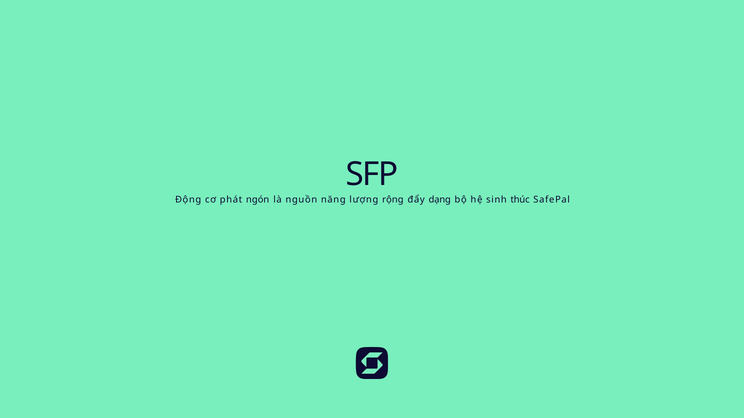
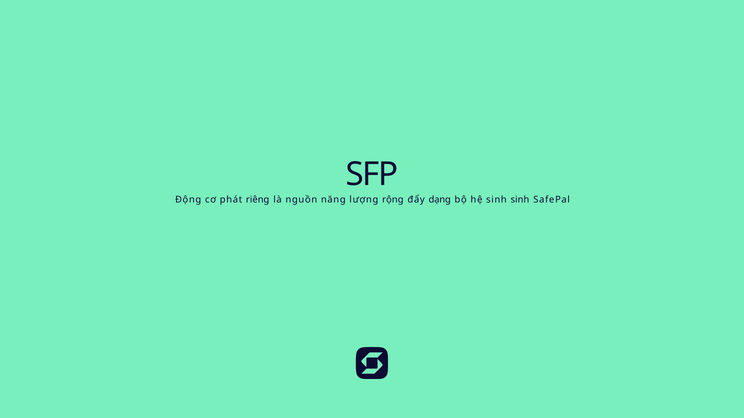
ngón: ngón -> riêng
sinh thúc: thúc -> sinh
